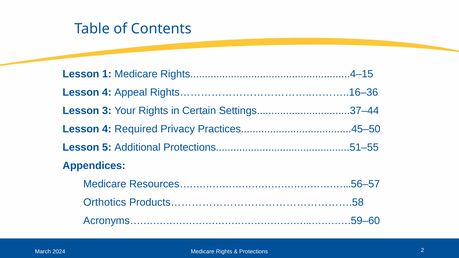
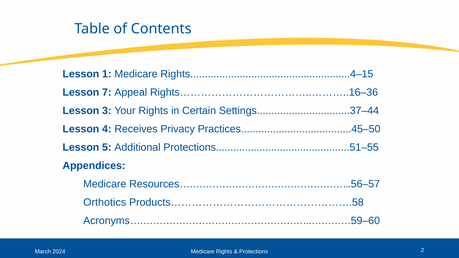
4 at (107, 92): 4 -> 7
Required: Required -> Receives
